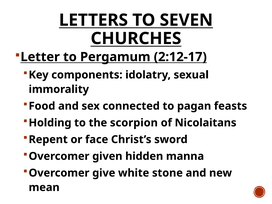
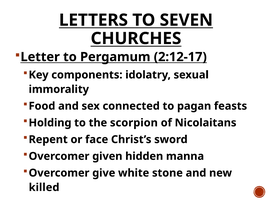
mean: mean -> killed
